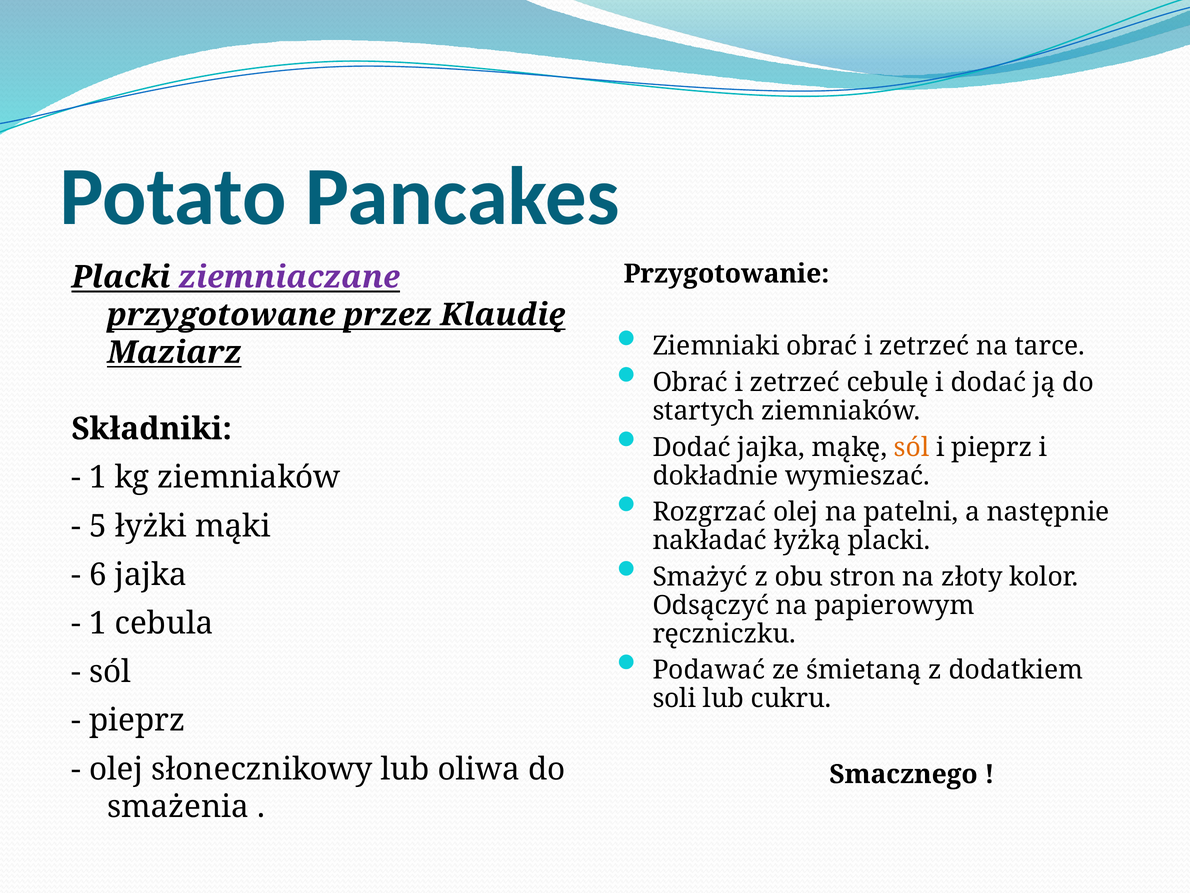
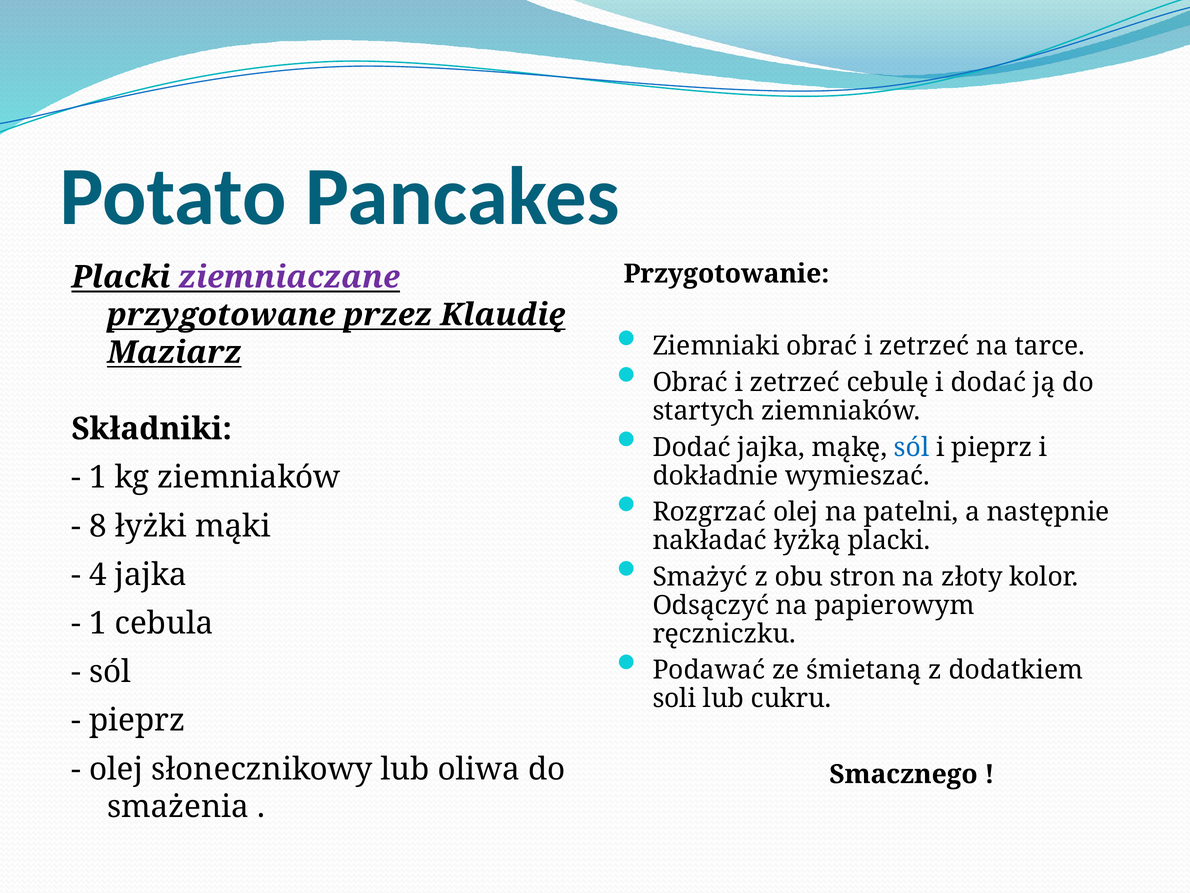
sól at (912, 447) colour: orange -> blue
5: 5 -> 8
6: 6 -> 4
